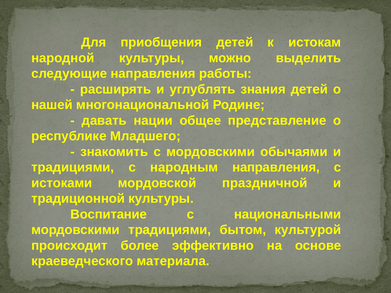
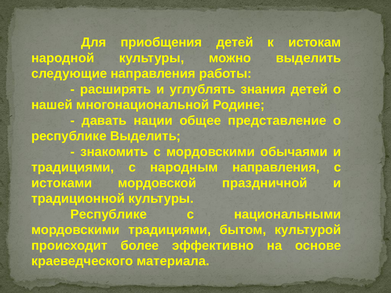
республике Младшего: Младшего -> Выделить
Воспитание at (109, 214): Воспитание -> Республике
